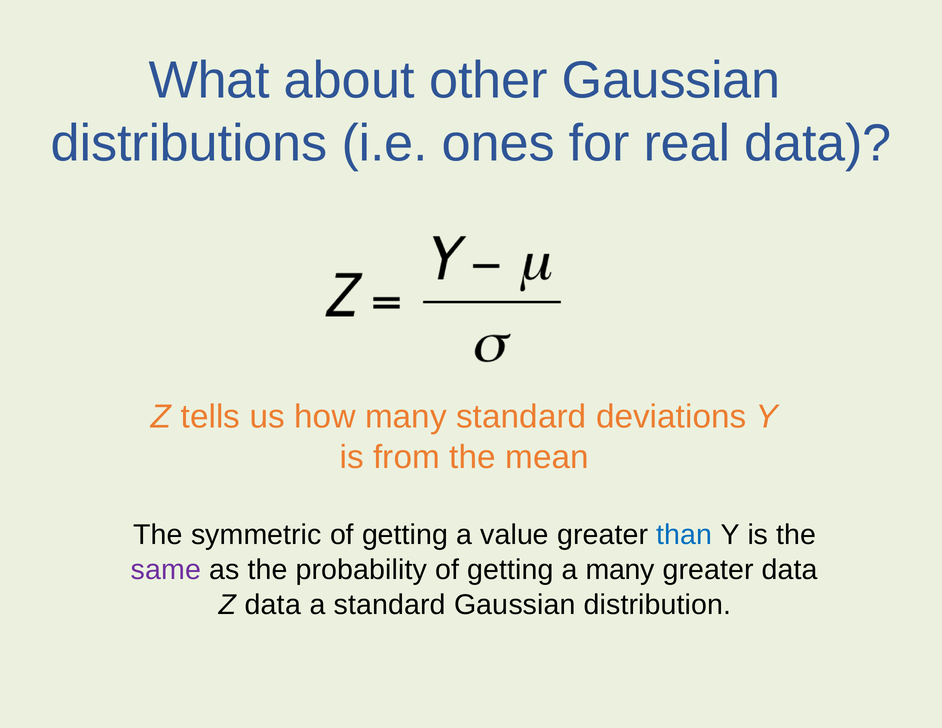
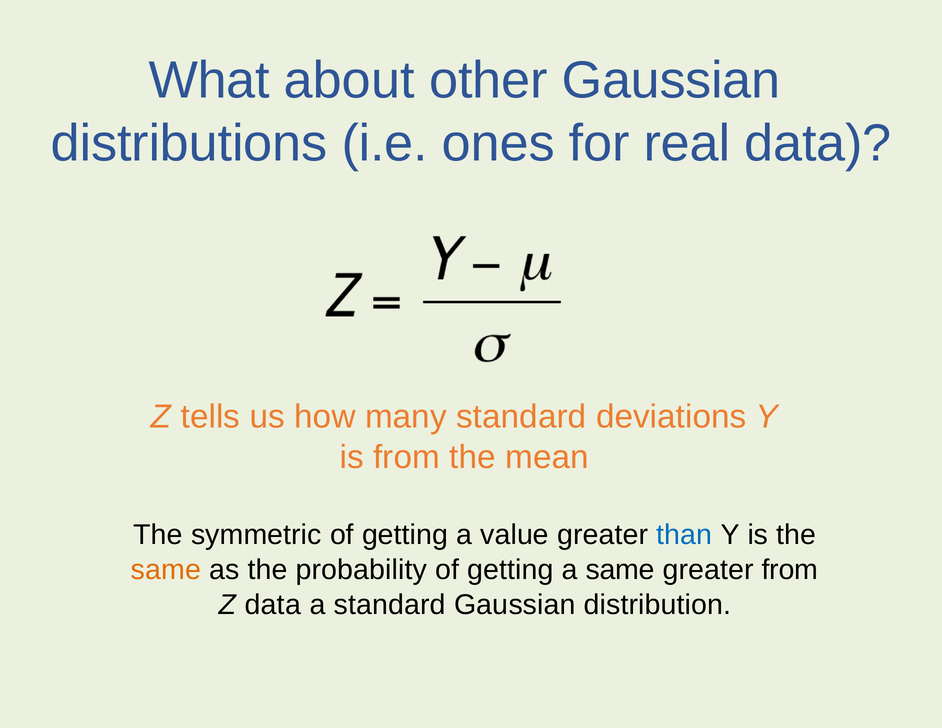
same at (166, 570) colour: purple -> orange
a many: many -> same
greater data: data -> from
